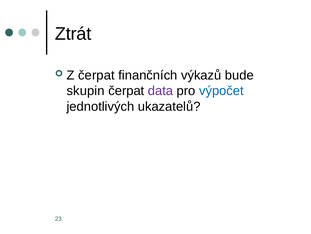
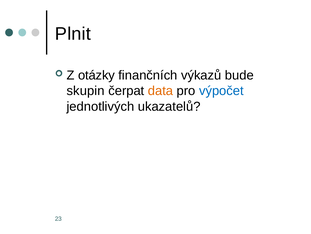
Ztrát: Ztrát -> Plnit
Z čerpat: čerpat -> otázky
data colour: purple -> orange
